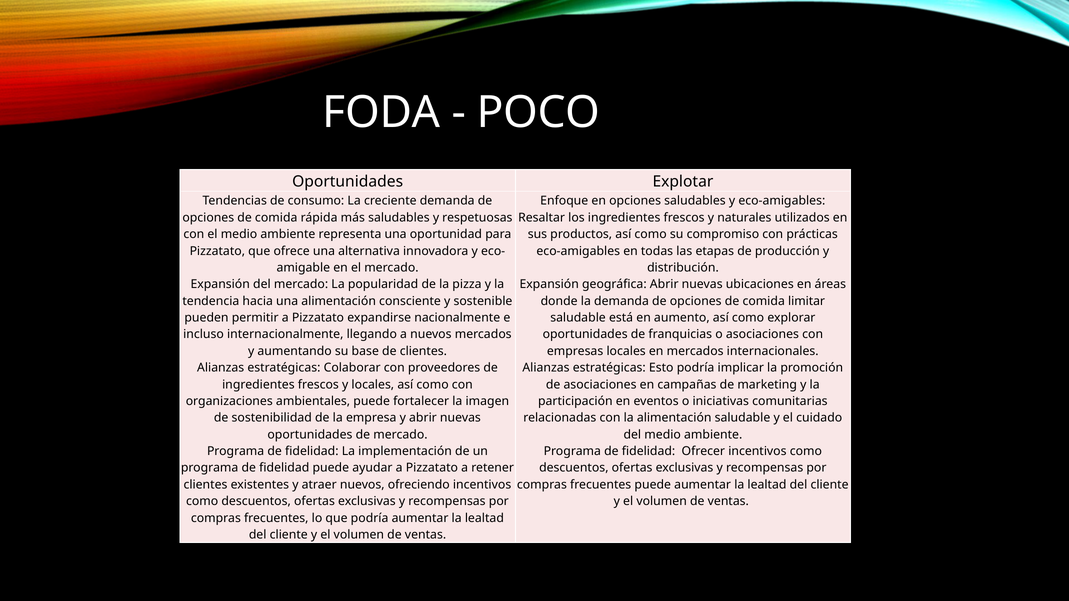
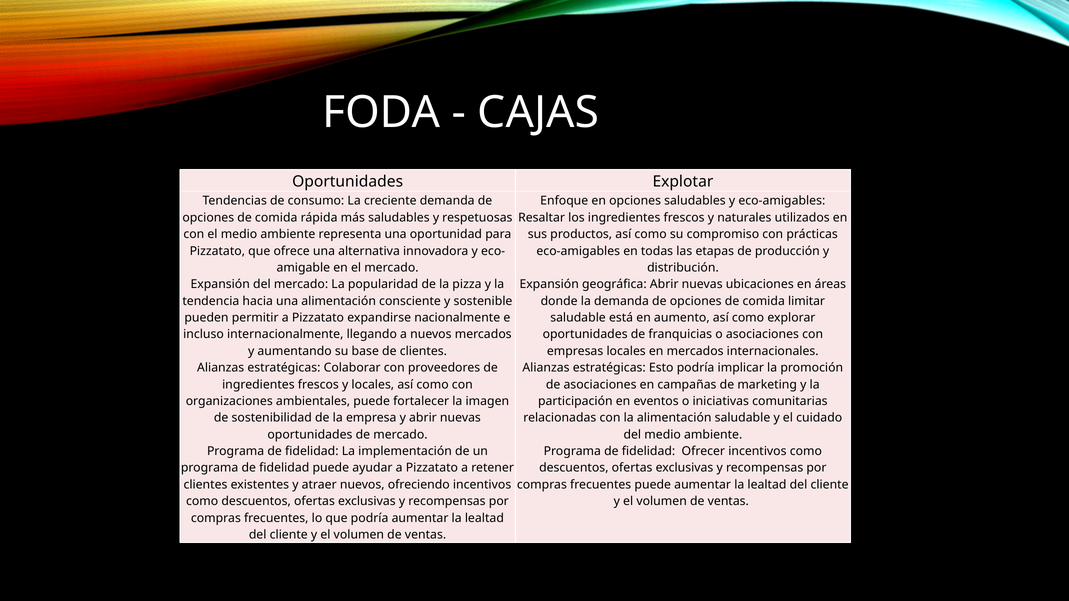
POCO: POCO -> CAJAS
